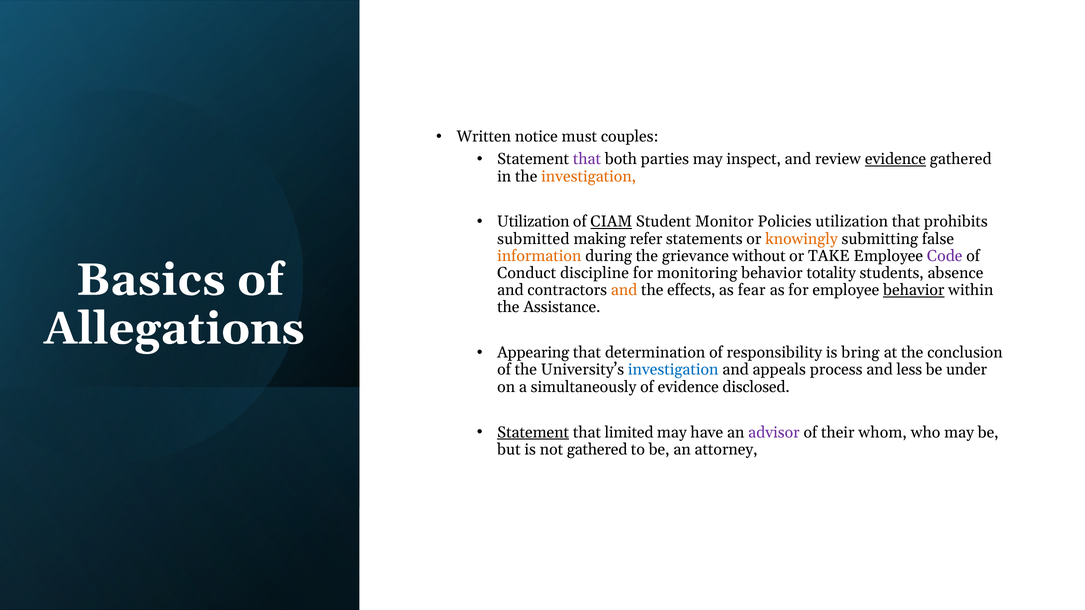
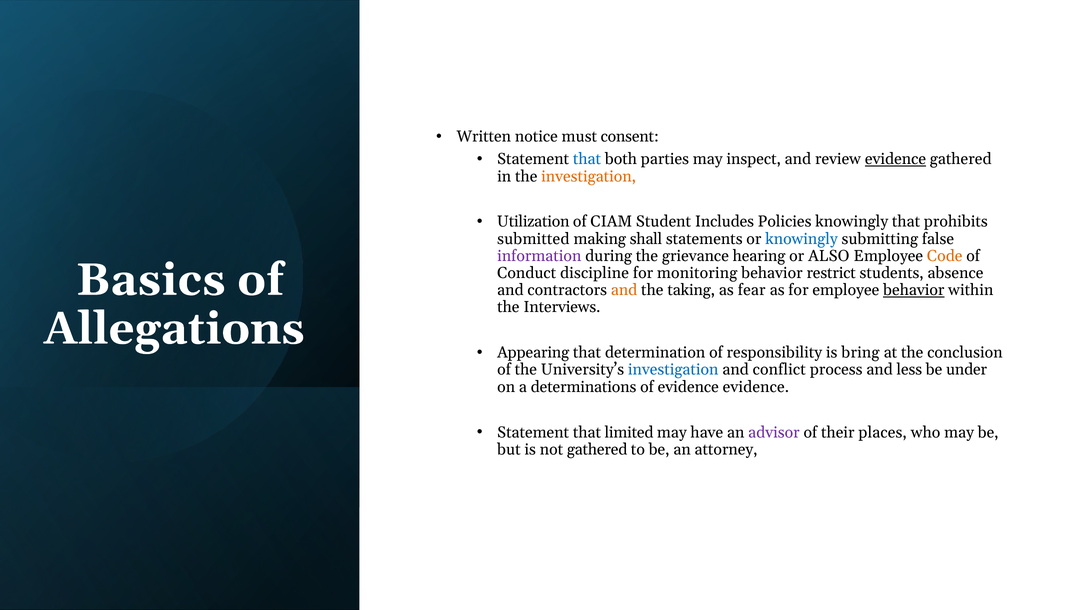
couples: couples -> consent
that at (587, 159) colour: purple -> blue
CIAM underline: present -> none
Monitor: Monitor -> Includes
Policies utilization: utilization -> knowingly
refer: refer -> shall
knowingly at (802, 239) colour: orange -> blue
information colour: orange -> purple
without: without -> hearing
TAKE: TAKE -> ALSO
Code colour: purple -> orange
totality: totality -> restrict
effects: effects -> taking
Assistance: Assistance -> Interviews
appeals: appeals -> conflict
simultaneously: simultaneously -> determinations
evidence disclosed: disclosed -> evidence
Statement at (533, 433) underline: present -> none
whom: whom -> places
